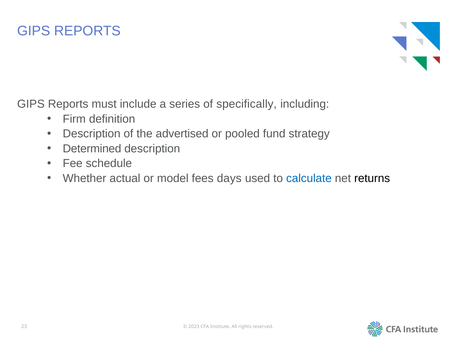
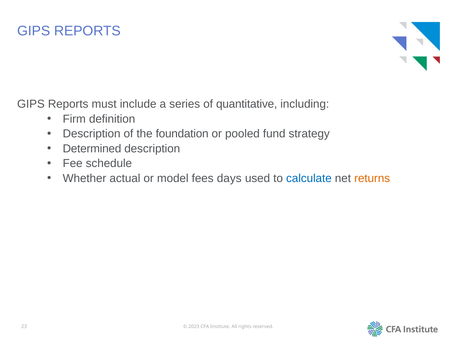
specifically: specifically -> quantitative
advertised: advertised -> foundation
returns colour: black -> orange
